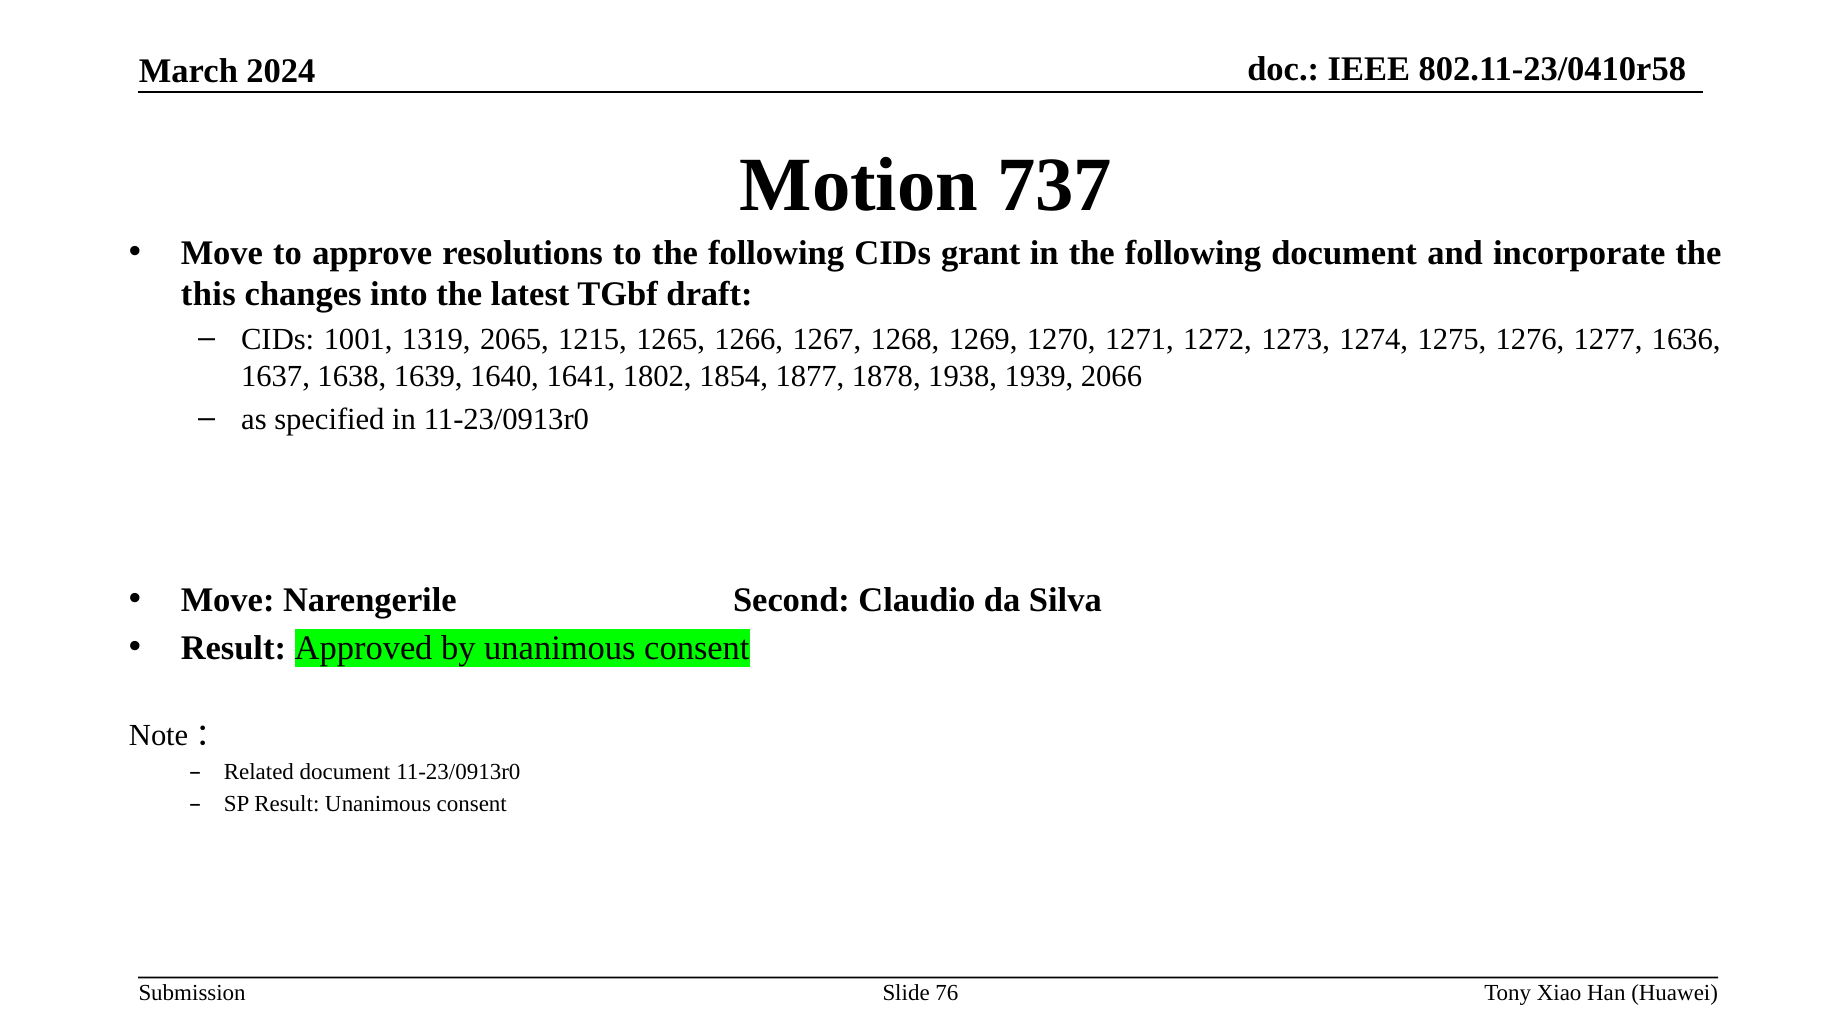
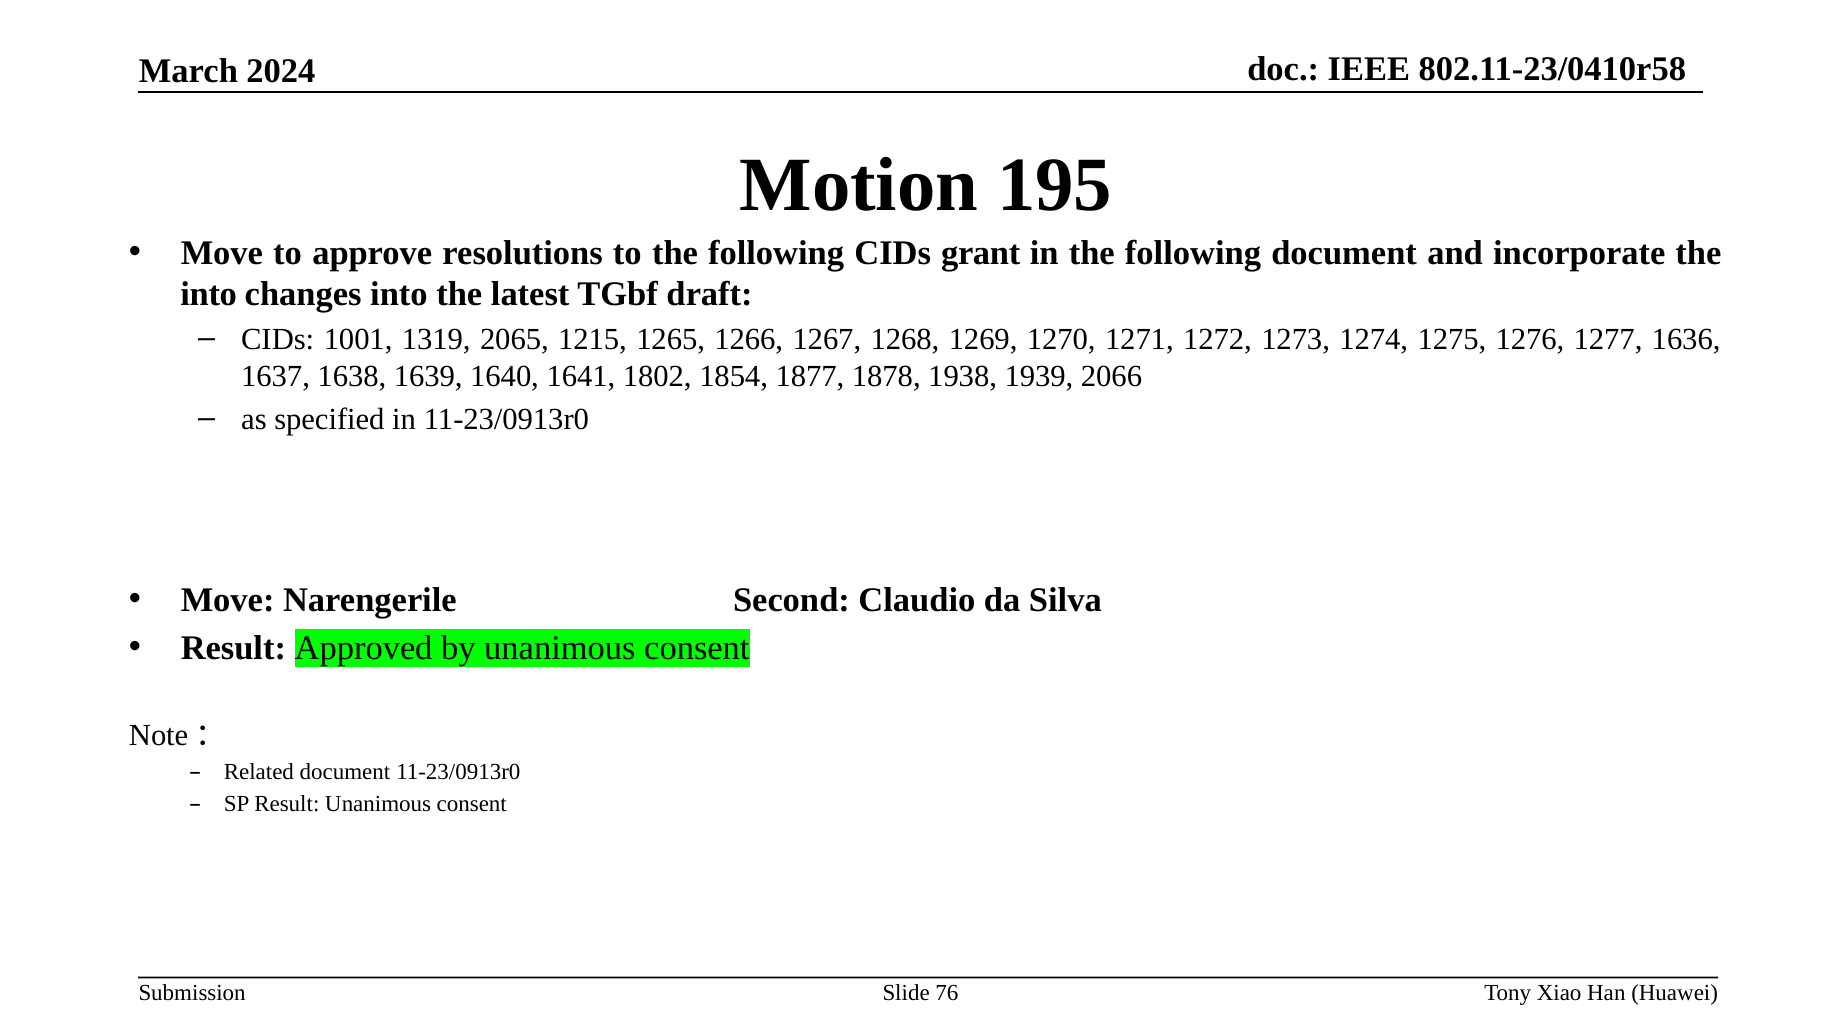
737: 737 -> 195
this at (208, 295): this -> into
